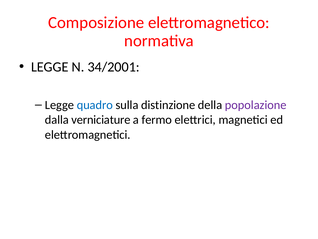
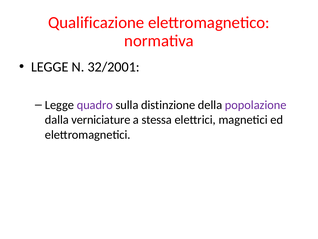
Composizione: Composizione -> Qualificazione
34/2001: 34/2001 -> 32/2001
quadro colour: blue -> purple
fermo: fermo -> stessa
